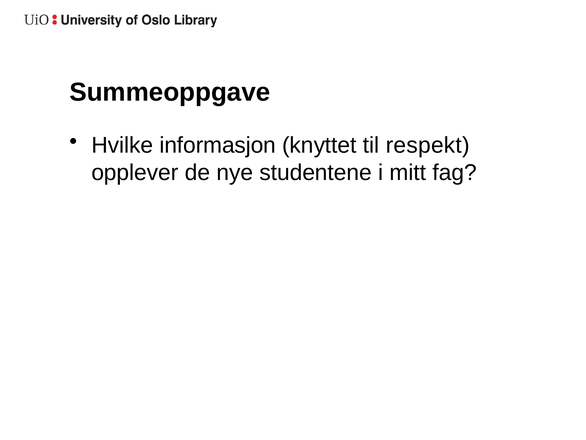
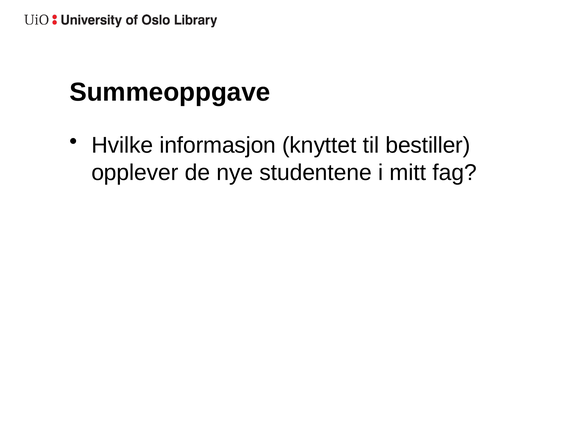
respekt: respekt -> bestiller
